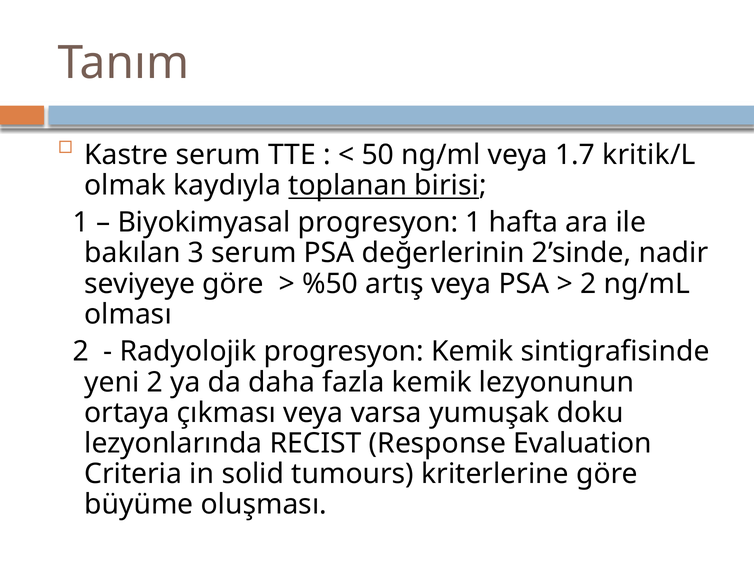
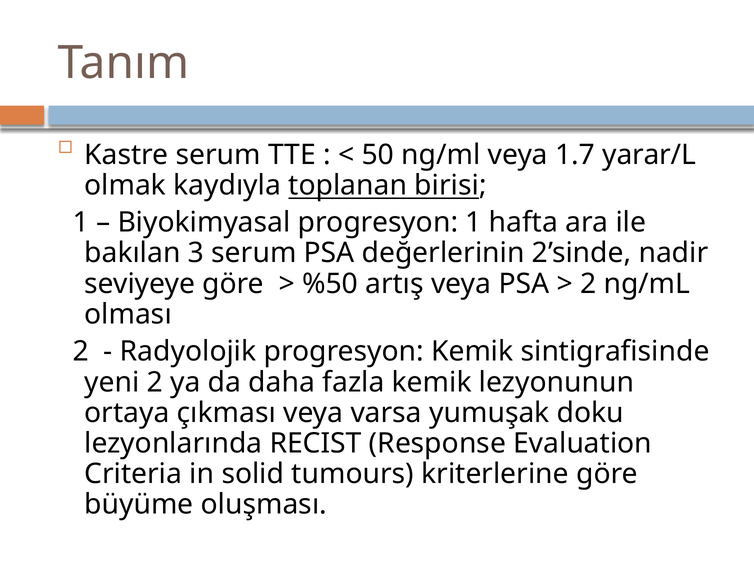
kritik/L: kritik/L -> yarar/L
